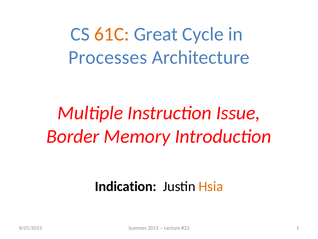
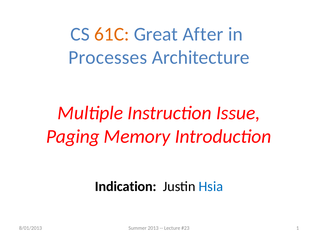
Cycle: Cycle -> After
Border: Border -> Paging
Hsia colour: orange -> blue
